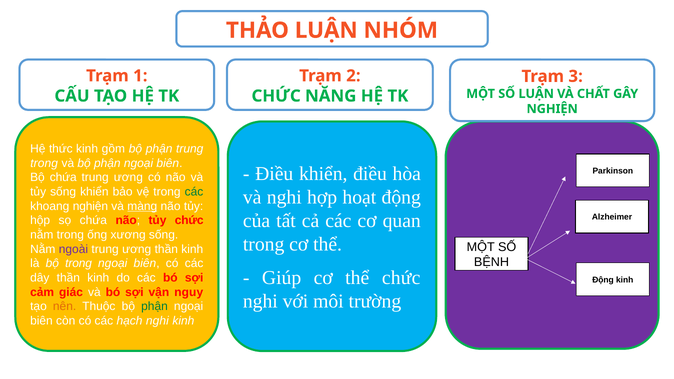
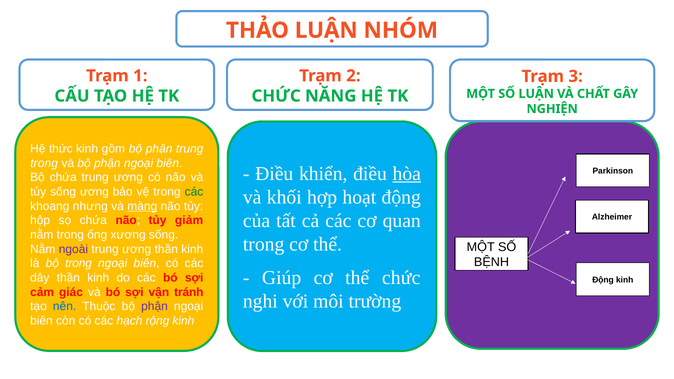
hòa underline: none -> present
sống khiển: khiển -> ương
và nghi: nghi -> khối
khoang nghiện: nghiện -> nhưng
tủy chức: chức -> giảm
nguy: nguy -> tránh
nên colour: orange -> blue
phận at (155, 307) colour: green -> purple
hạch nghi: nghi -> rộng
